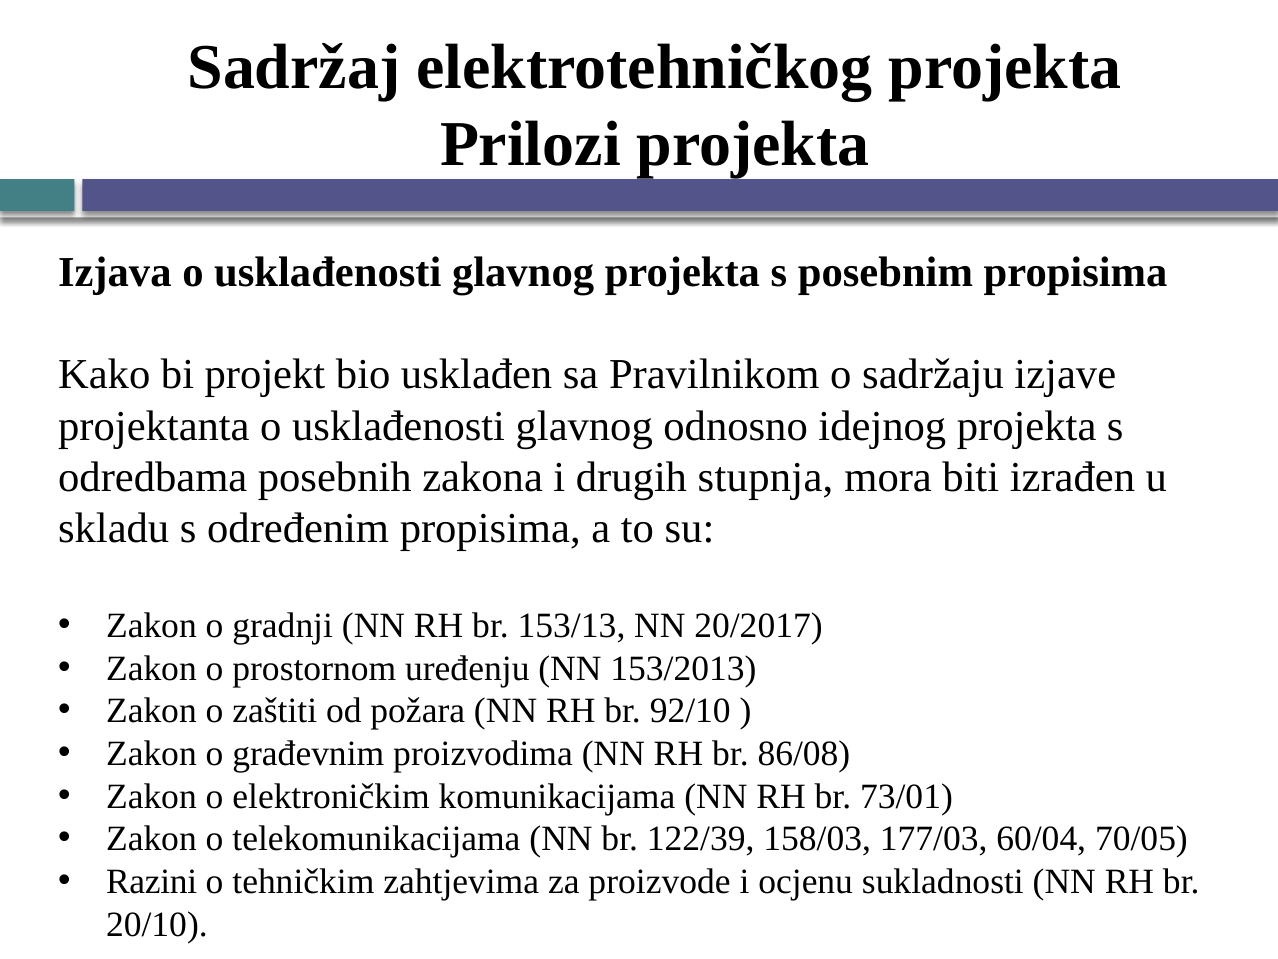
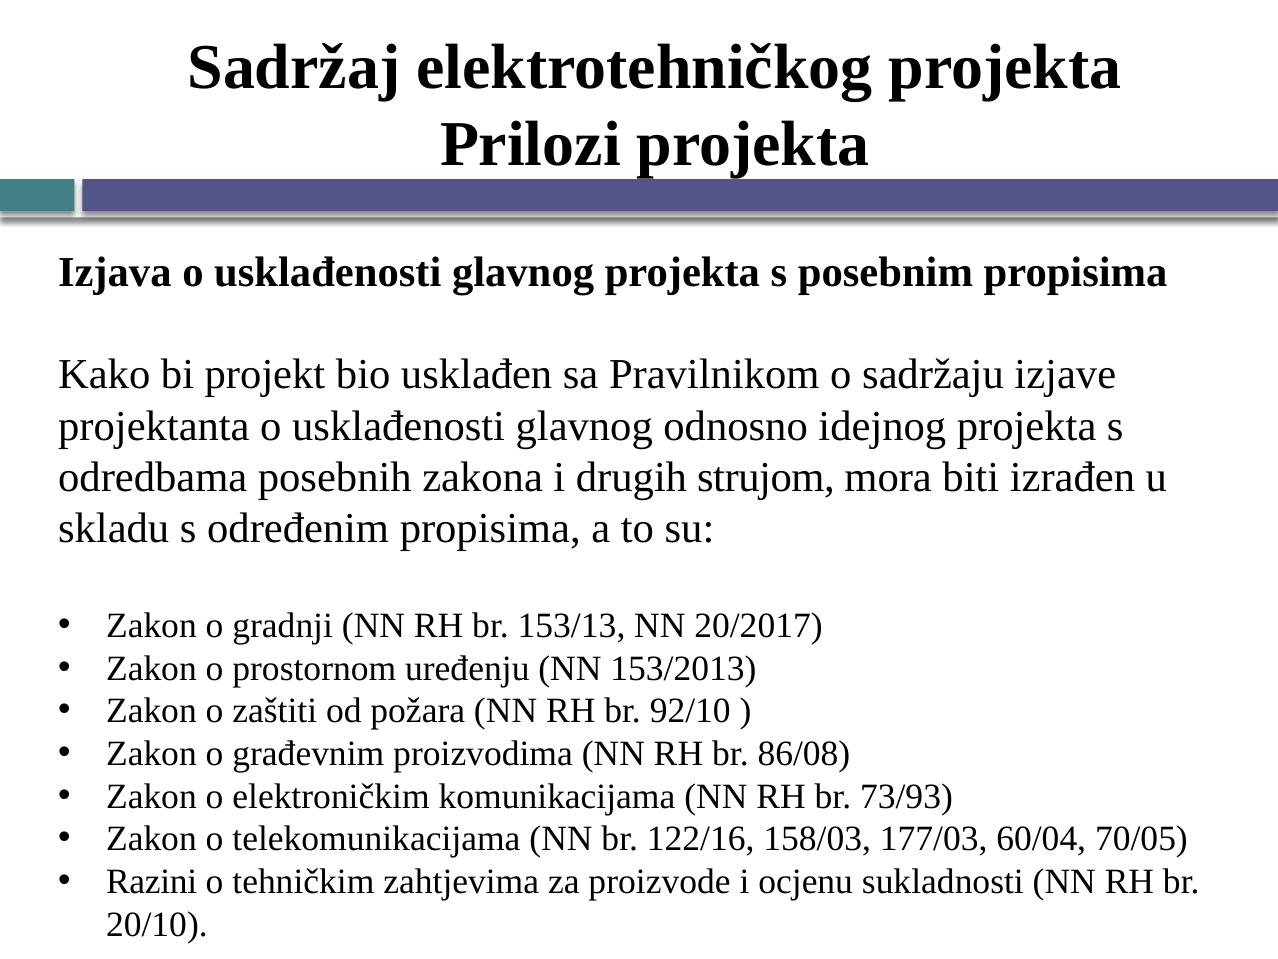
stupnja: stupnja -> strujom
73/01: 73/01 -> 73/93
122/39: 122/39 -> 122/16
